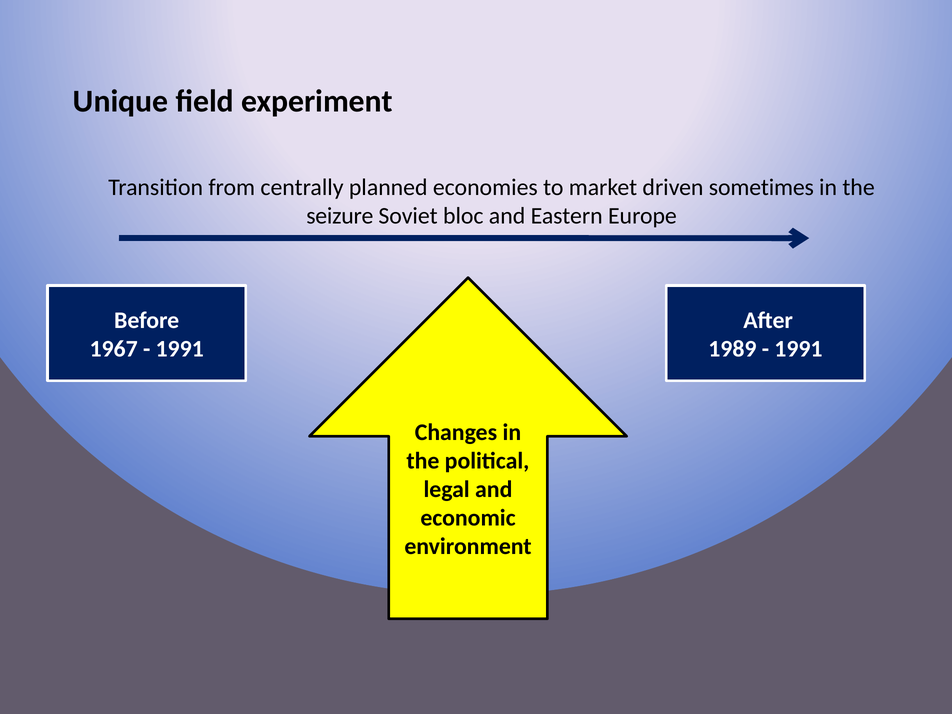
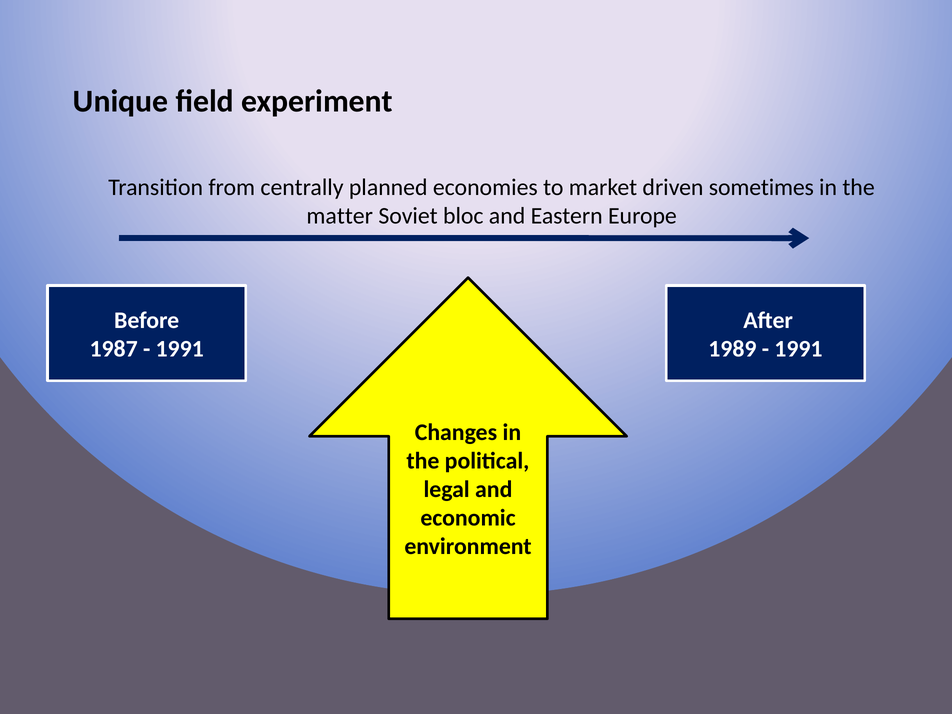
seizure: seizure -> matter
1967: 1967 -> 1987
